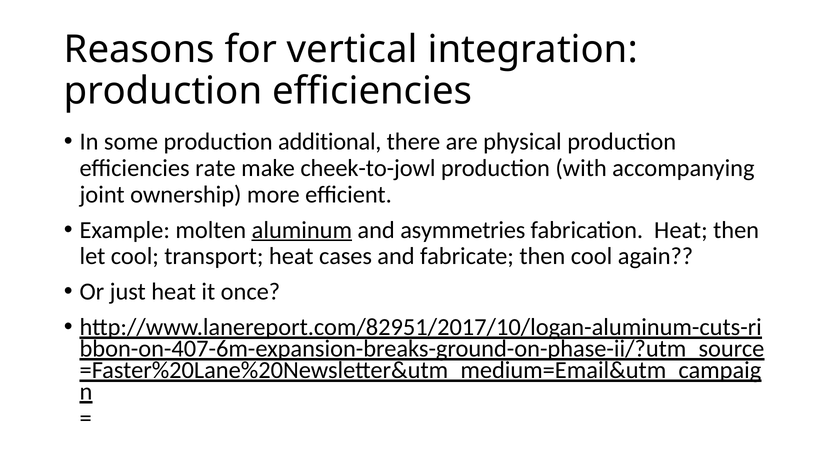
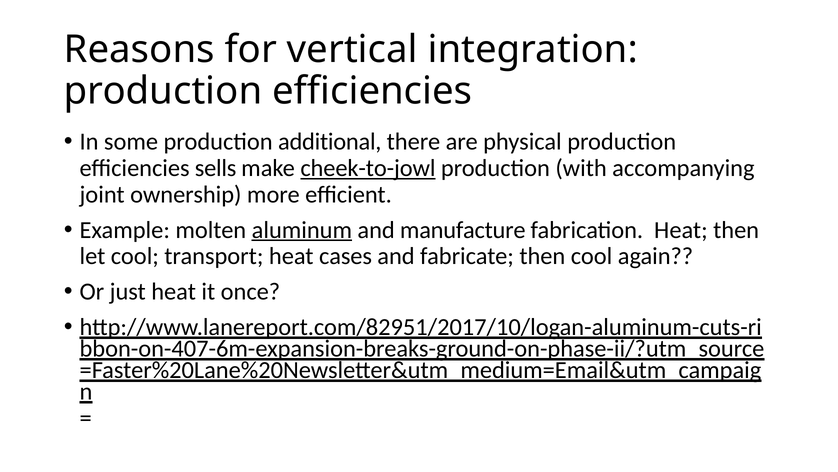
rate: rate -> sells
cheek-to-jowl underline: none -> present
asymmetries: asymmetries -> manufacture
